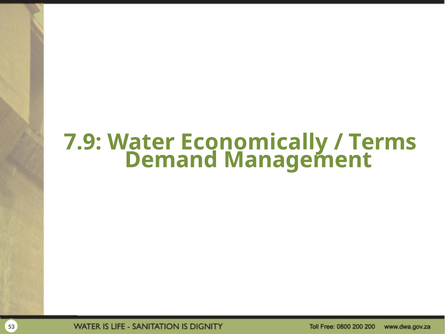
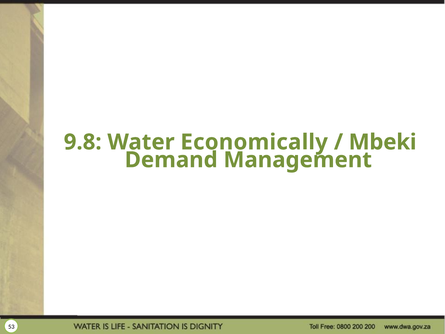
7.9: 7.9 -> 9.8
Terms: Terms -> Mbeki
